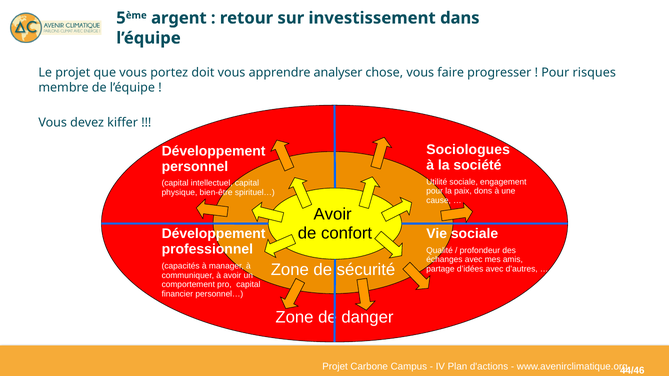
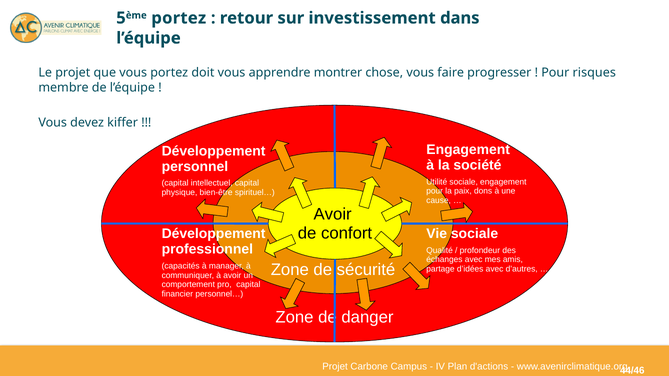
argent at (179, 18): argent -> portez
analyser: analyser -> montrer
Sociologues at (468, 150): Sociologues -> Engagement
